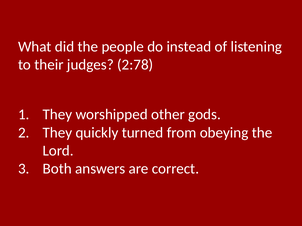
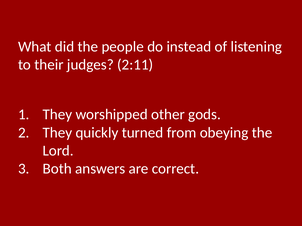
2:78: 2:78 -> 2:11
